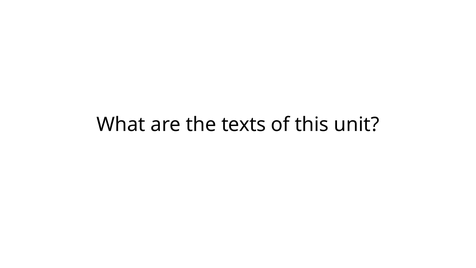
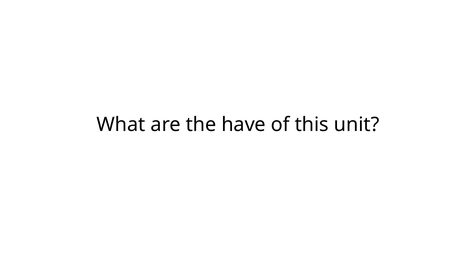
texts: texts -> have
